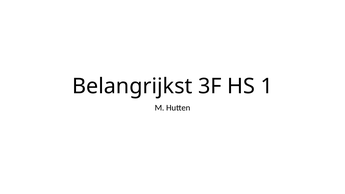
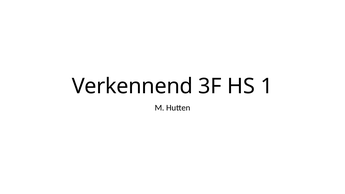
Belangrijkst: Belangrijkst -> Verkennend
